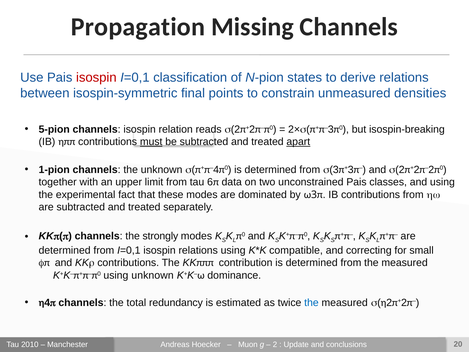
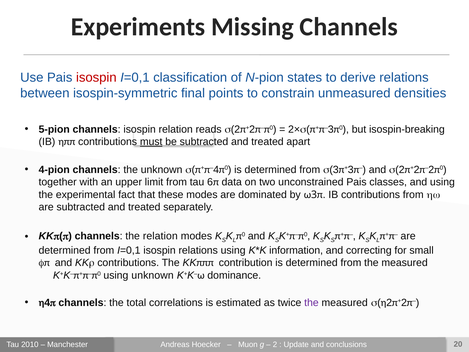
Propagation: Propagation -> Experiments
apart underline: present -> none
1-pion: 1-pion -> 4-pion
the strongly: strongly -> relation
compatible: compatible -> information
redundancy: redundancy -> correlations
the at (311, 302) colour: blue -> purple
